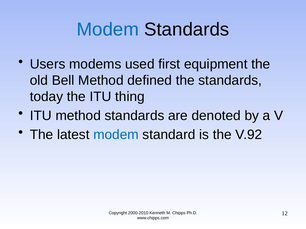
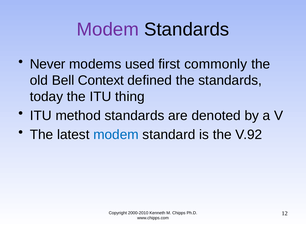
Modem at (108, 30) colour: blue -> purple
Users: Users -> Never
equipment: equipment -> commonly
Bell Method: Method -> Context
